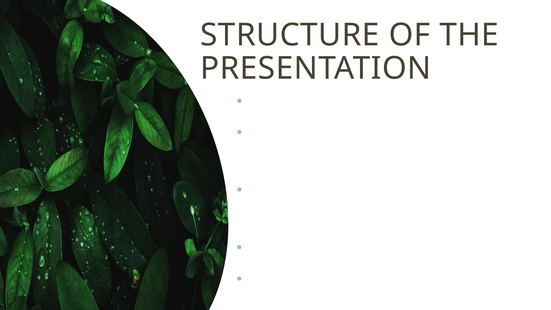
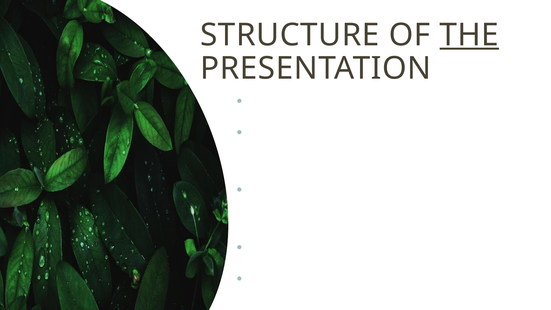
THE at (469, 35) underline: none -> present
